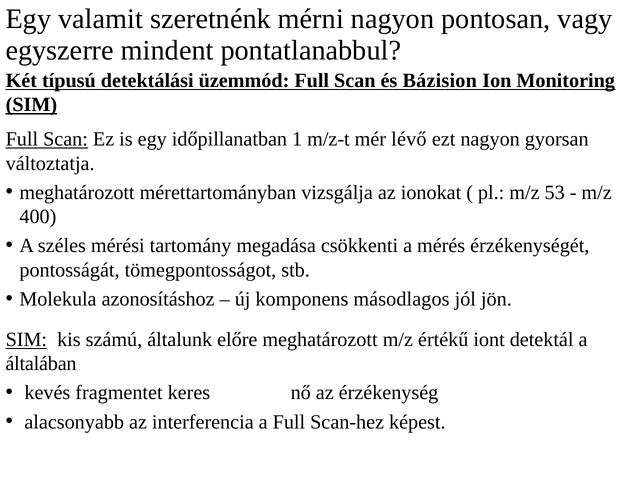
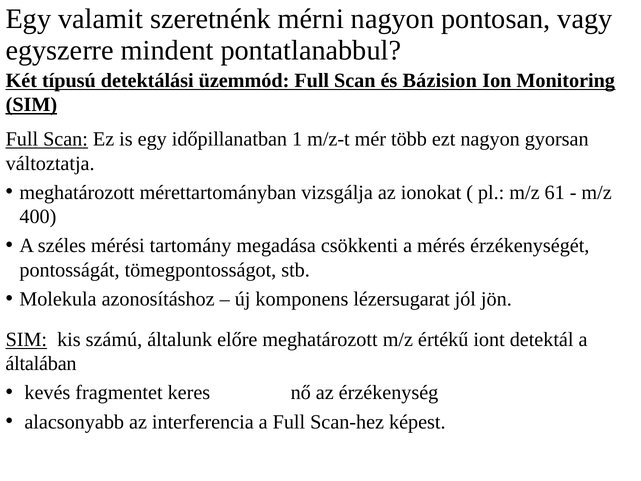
lévő: lévő -> több
53: 53 -> 61
másodlagos: másodlagos -> lézersugarat
